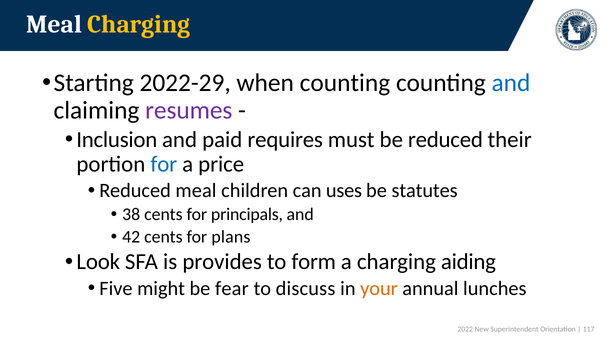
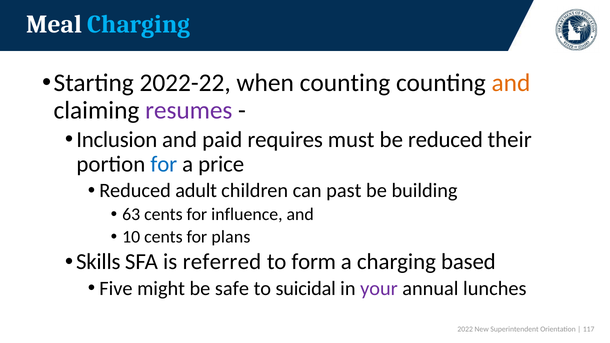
Charging at (139, 25) colour: yellow -> light blue
2022-29: 2022-29 -> 2022-22
and at (511, 83) colour: blue -> orange
Reduced meal: meal -> adult
uses: uses -> past
statutes: statutes -> building
38: 38 -> 63
principals: principals -> influence
42: 42 -> 10
Look: Look -> Skills
provides: provides -> referred
aiding: aiding -> based
fear: fear -> safe
discuss: discuss -> suicidal
your colour: orange -> purple
